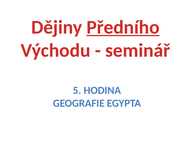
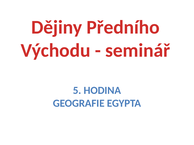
Předního underline: present -> none
